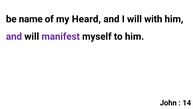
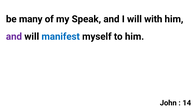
name: name -> many
Heard: Heard -> Speak
manifest colour: purple -> blue
